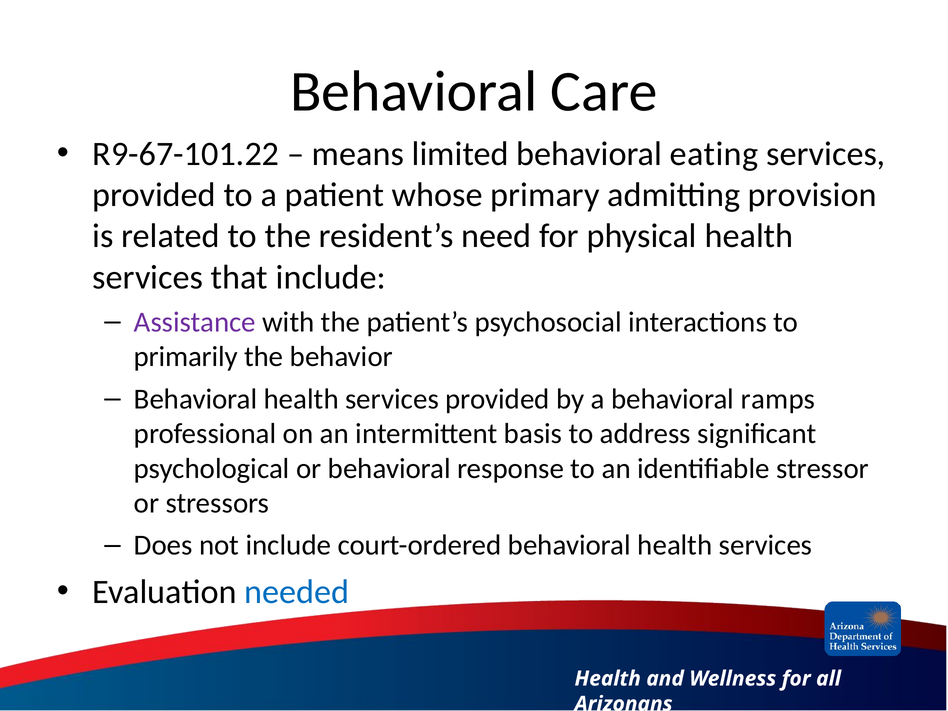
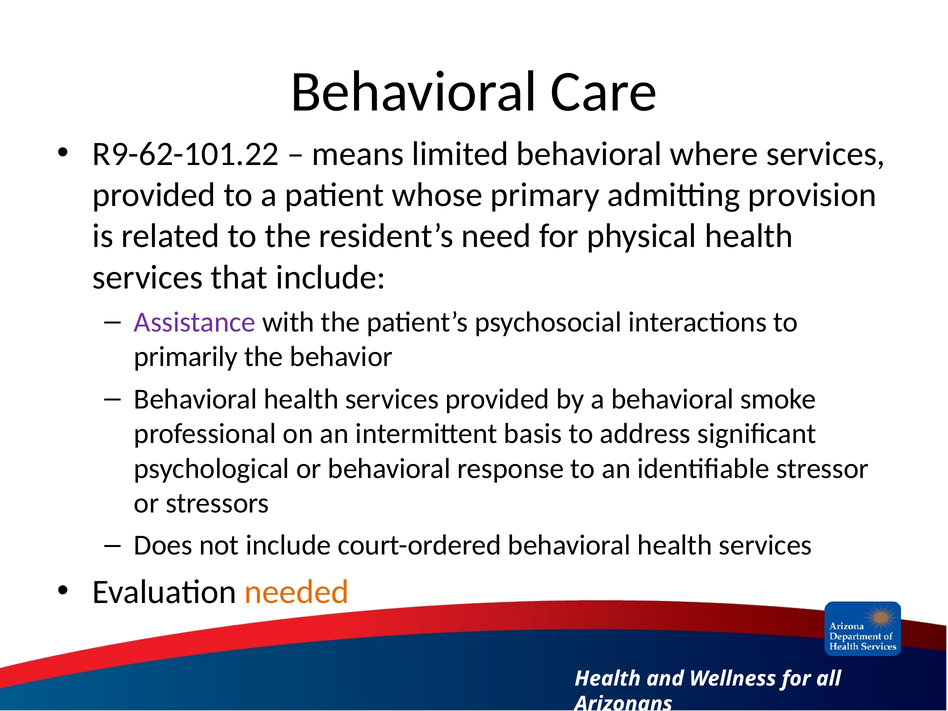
R9-67-101.22: R9-67-101.22 -> R9-62-101.22
eating: eating -> where
ramps: ramps -> smoke
needed colour: blue -> orange
